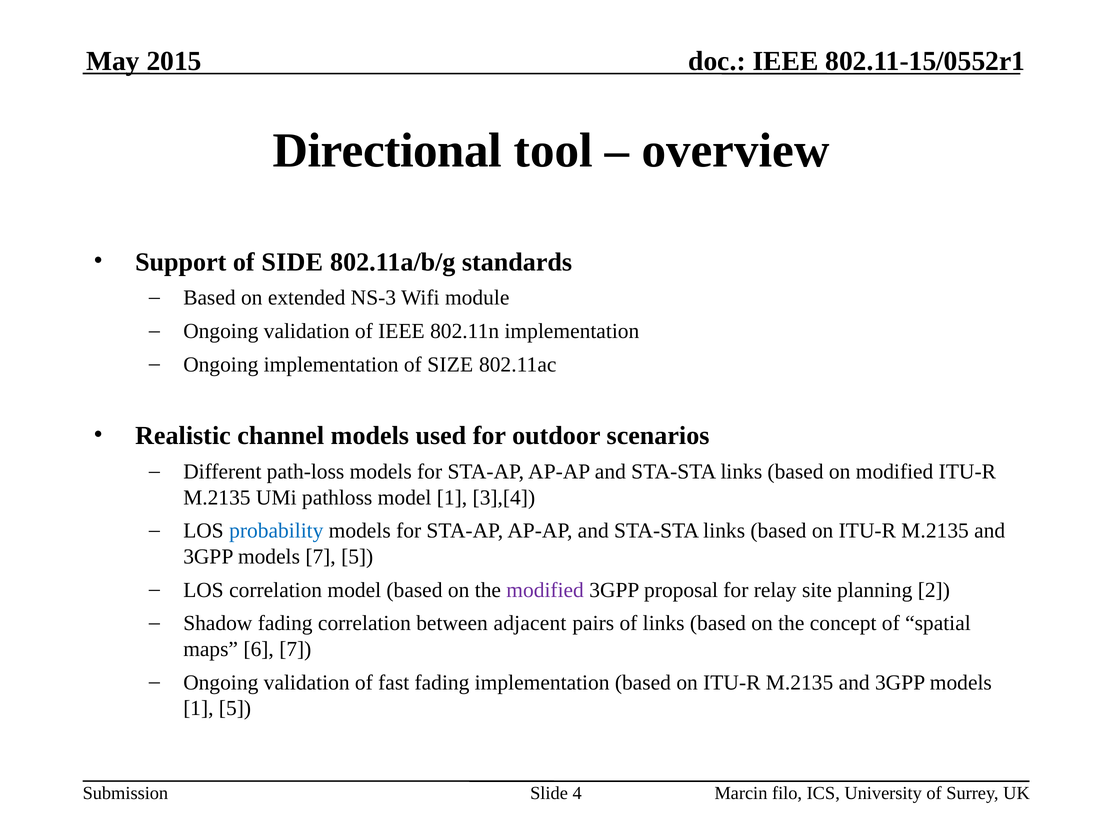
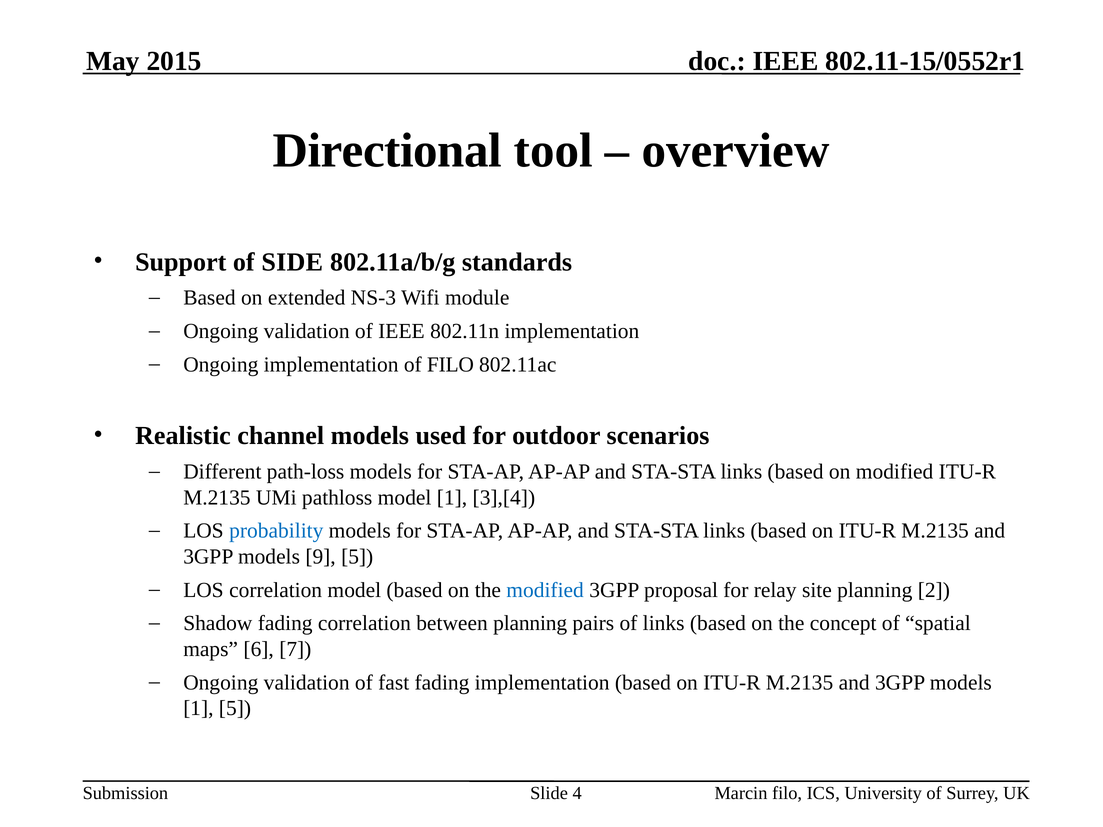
of SIZE: SIZE -> FILO
models 7: 7 -> 9
modified at (545, 590) colour: purple -> blue
between adjacent: adjacent -> planning
